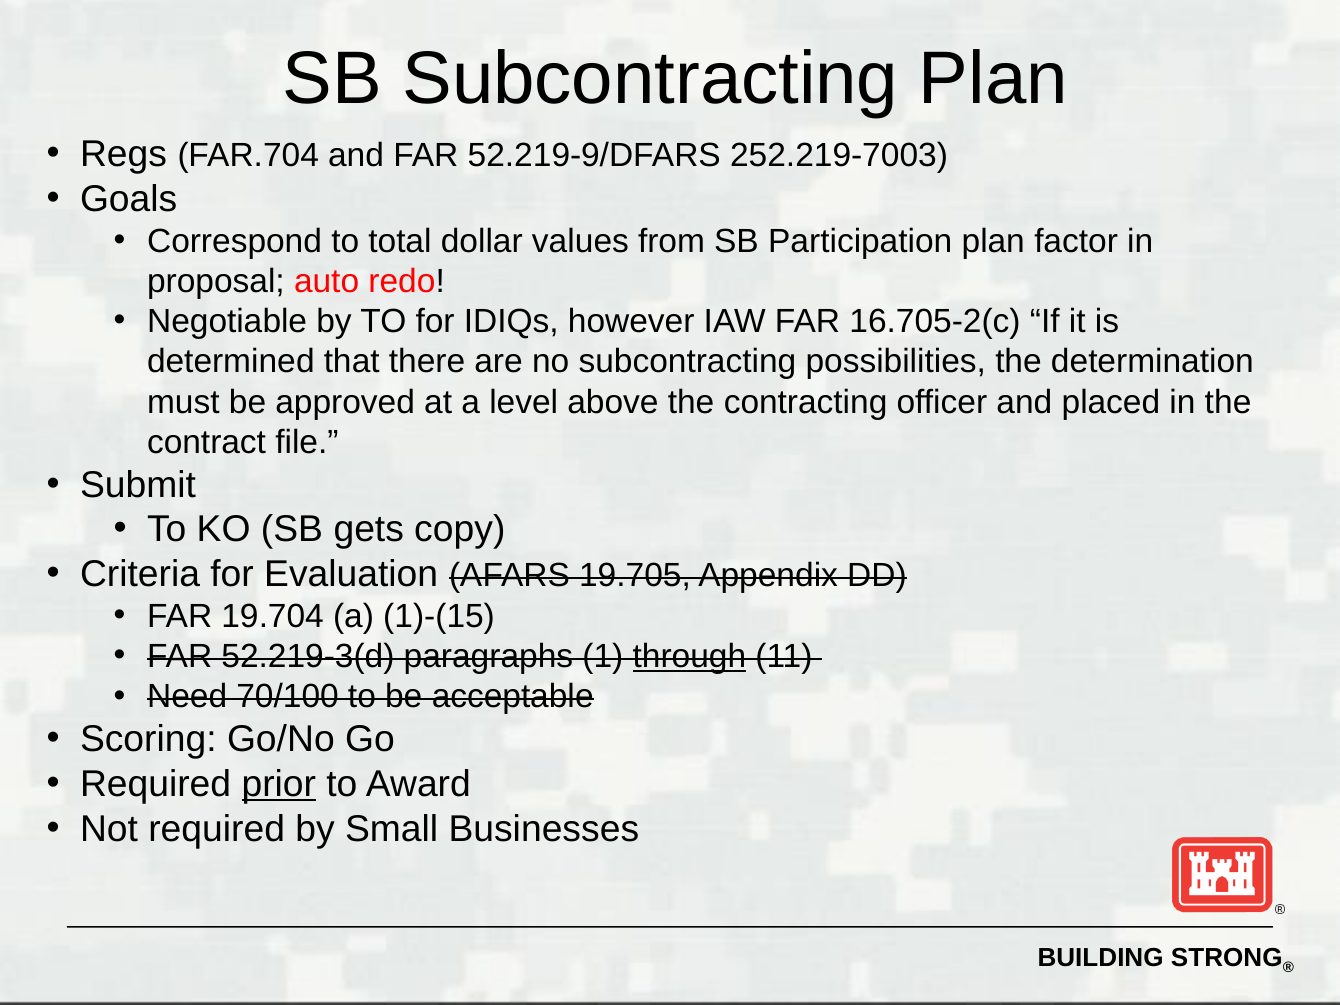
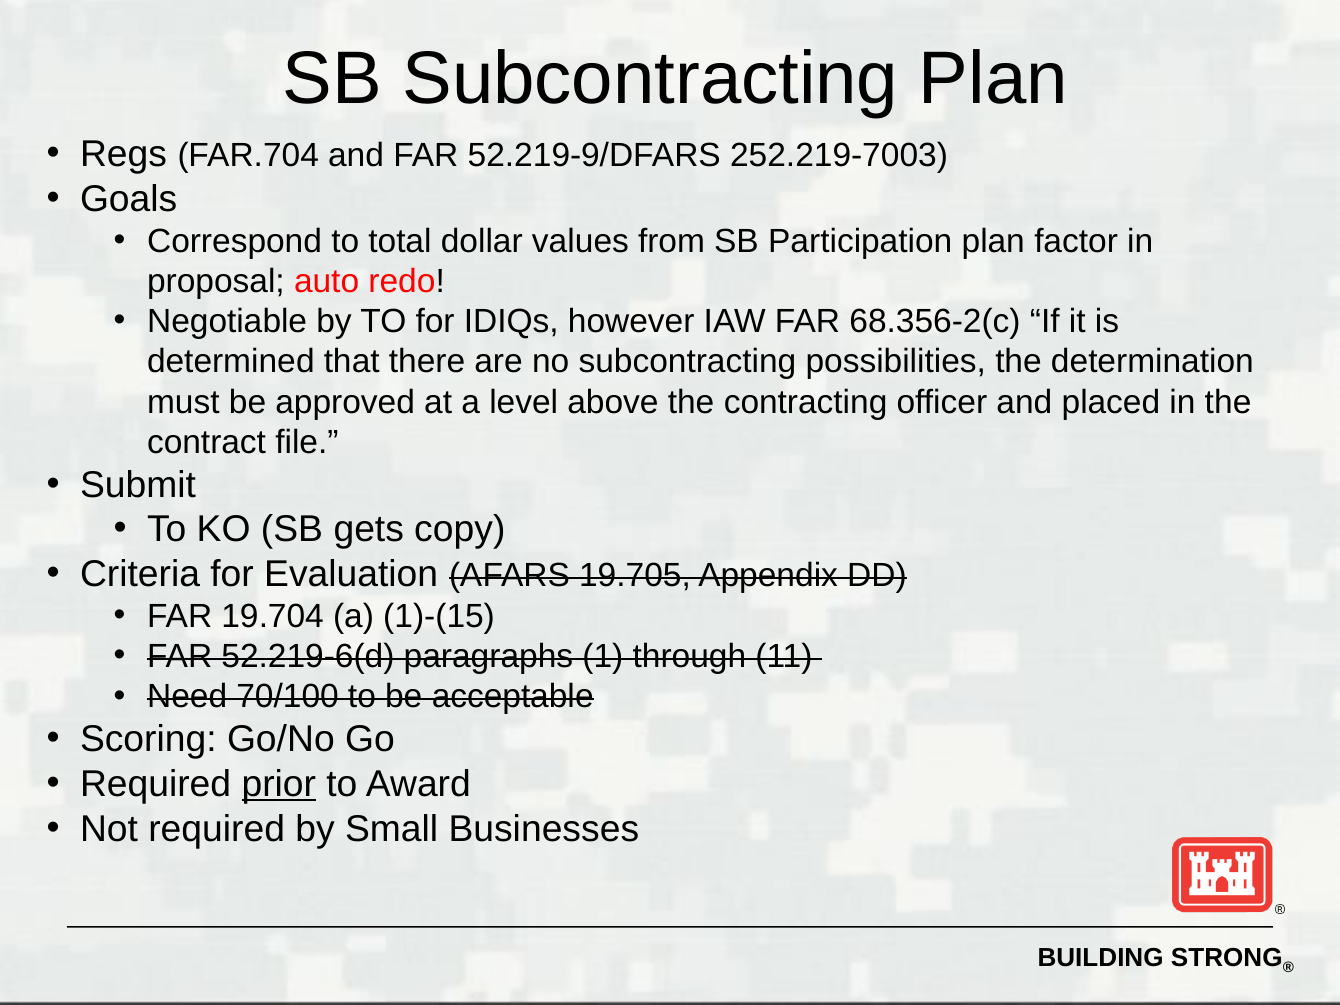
16.705-2(c: 16.705-2(c -> 68.356-2(c
52.219-3(d: 52.219-3(d -> 52.219-6(d
through underline: present -> none
